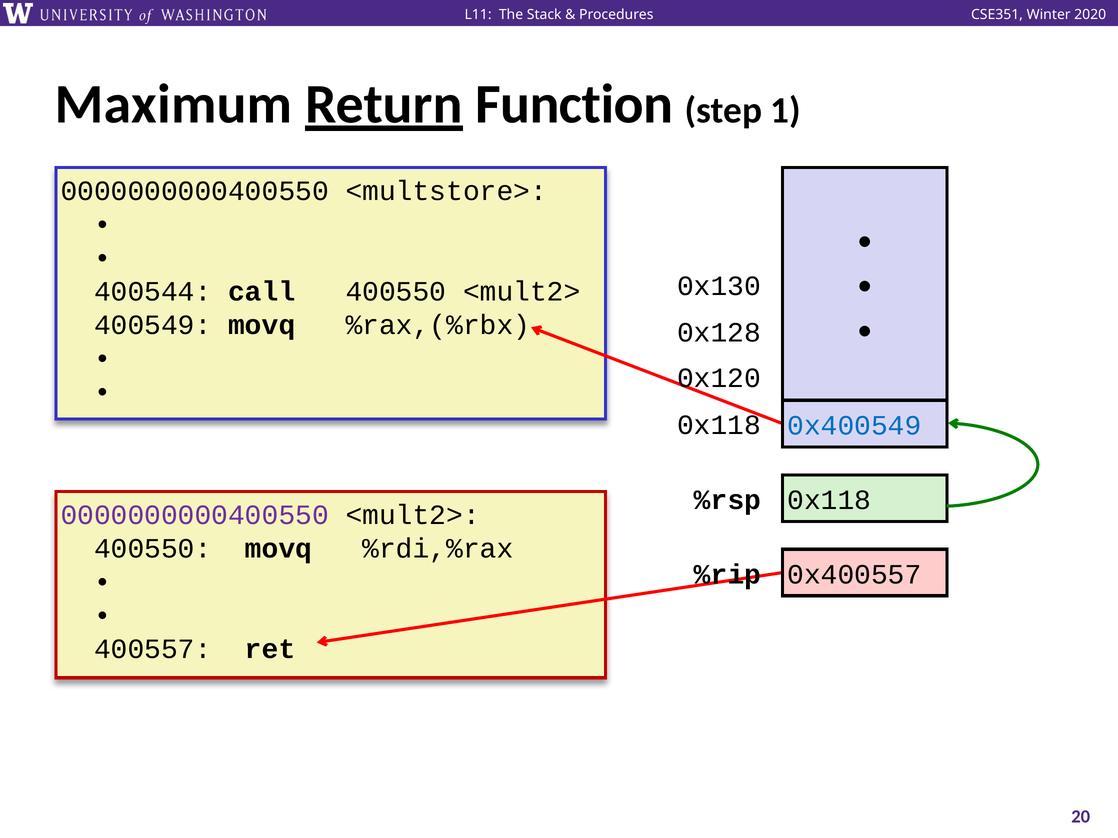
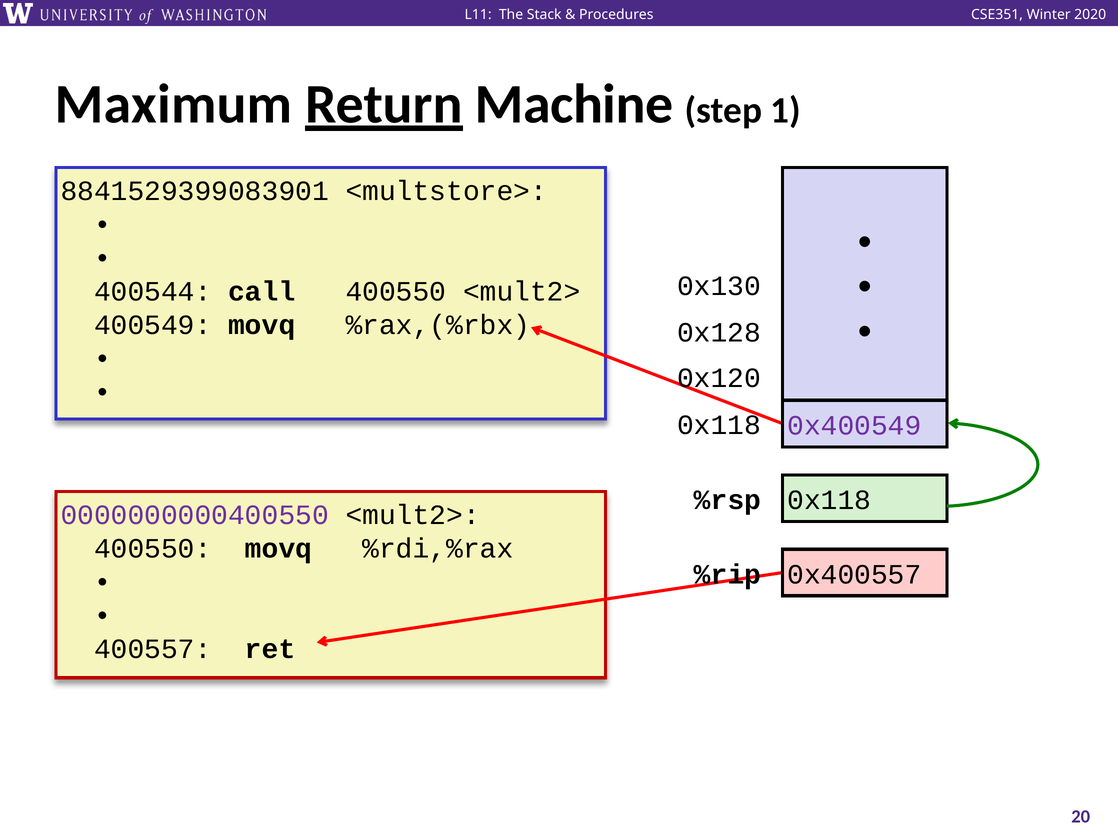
Function: Function -> Machine
0000000000400550 at (195, 191): 0000000000400550 -> 8841529399083901
0x400549 colour: blue -> purple
